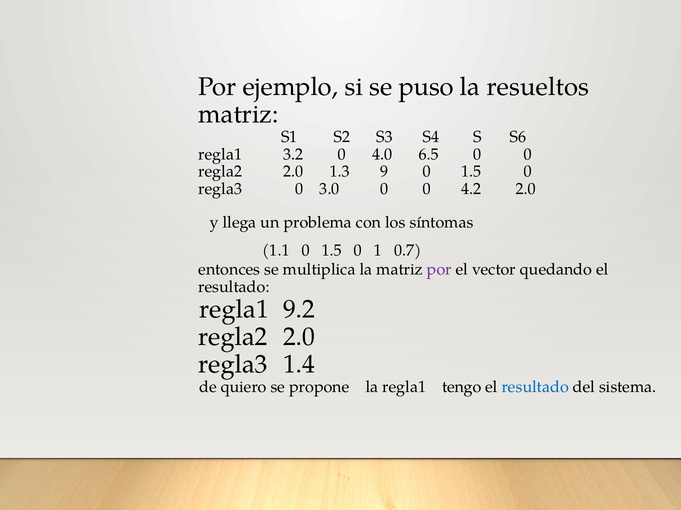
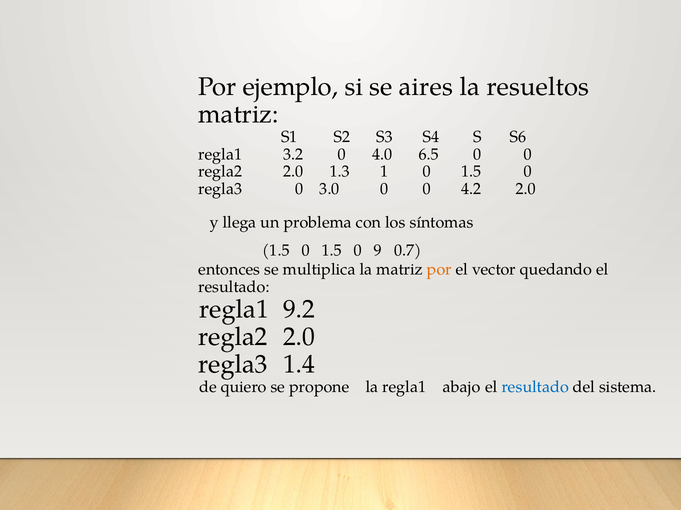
puso: puso -> aires
9: 9 -> 1
1.1 at (276, 251): 1.1 -> 1.5
1: 1 -> 9
por at (439, 270) colour: purple -> orange
tengo: tengo -> abajo
